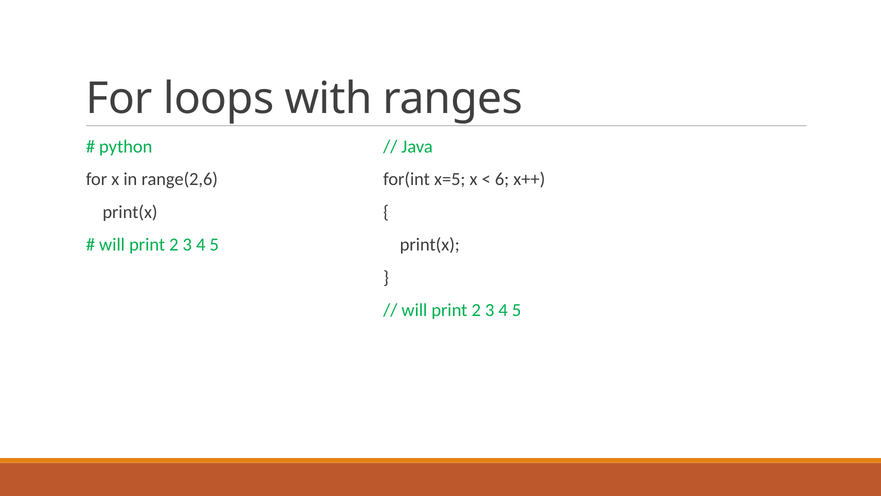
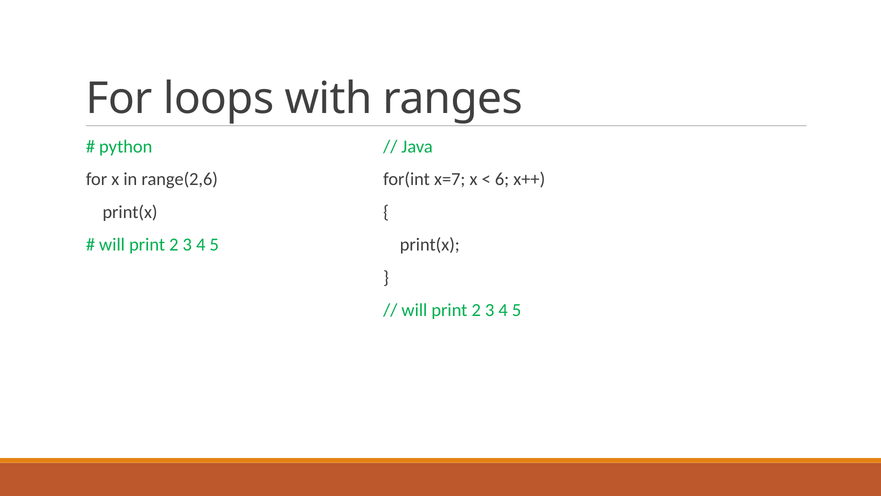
x=5: x=5 -> x=7
